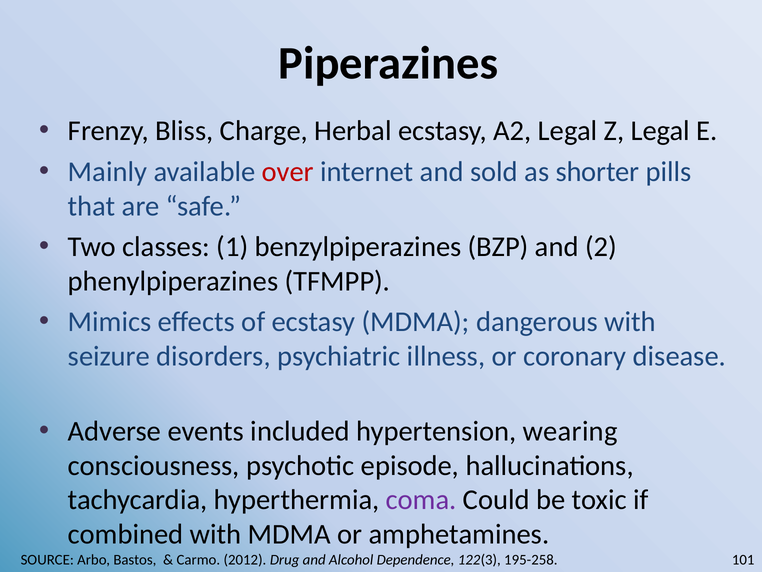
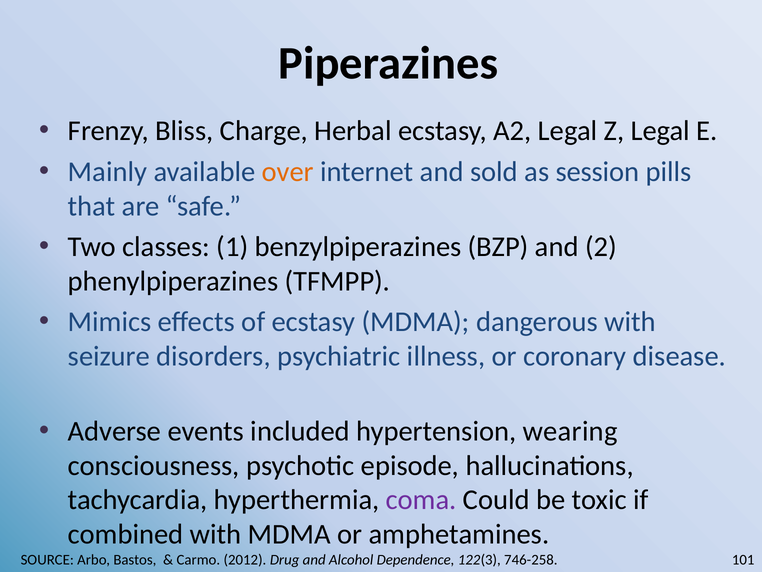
over colour: red -> orange
shorter: shorter -> session
195-258: 195-258 -> 746-258
